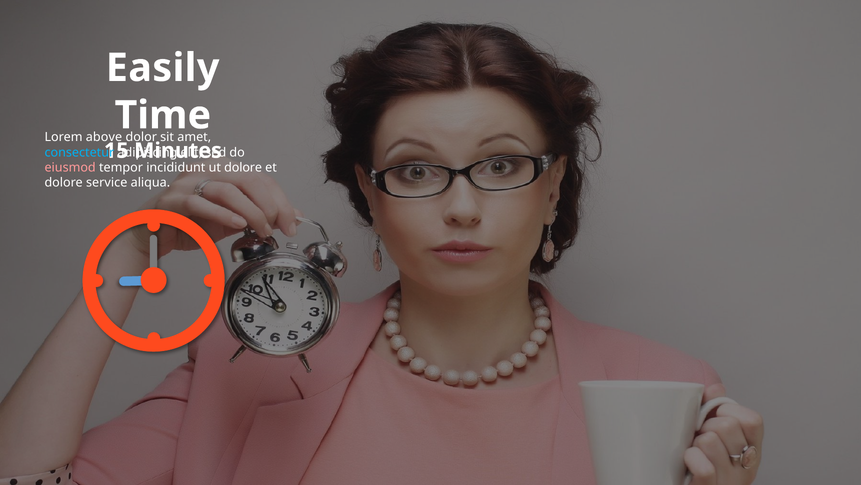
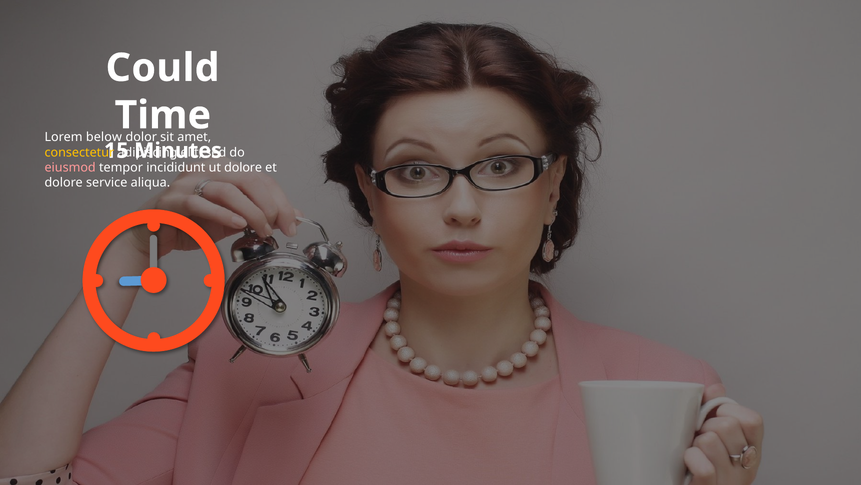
Easily: Easily -> Could
above: above -> below
consectetur colour: light blue -> yellow
